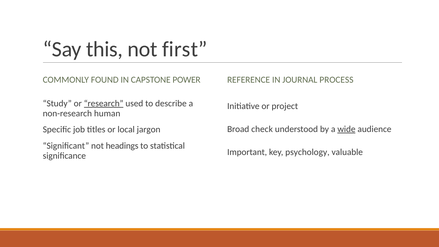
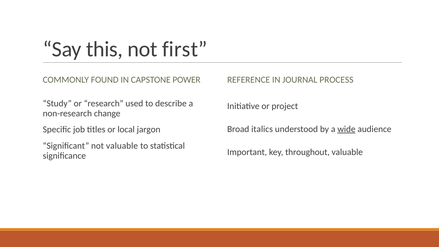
research underline: present -> none
human: human -> change
check: check -> italics
not headings: headings -> valuable
psychology: psychology -> throughout
